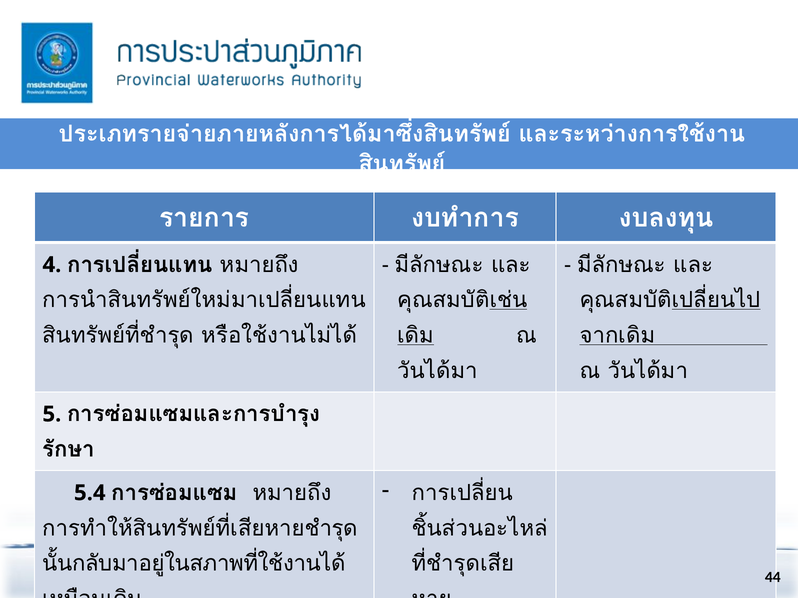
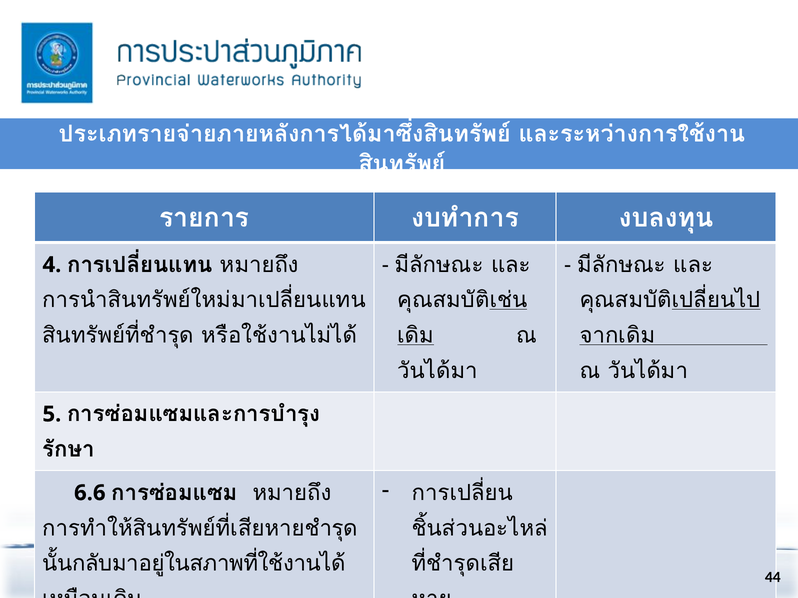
5.4: 5.4 -> 6.6
